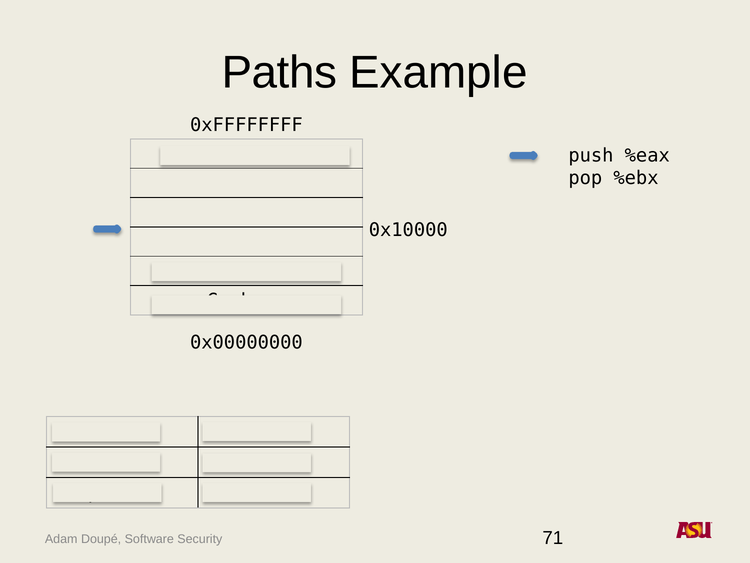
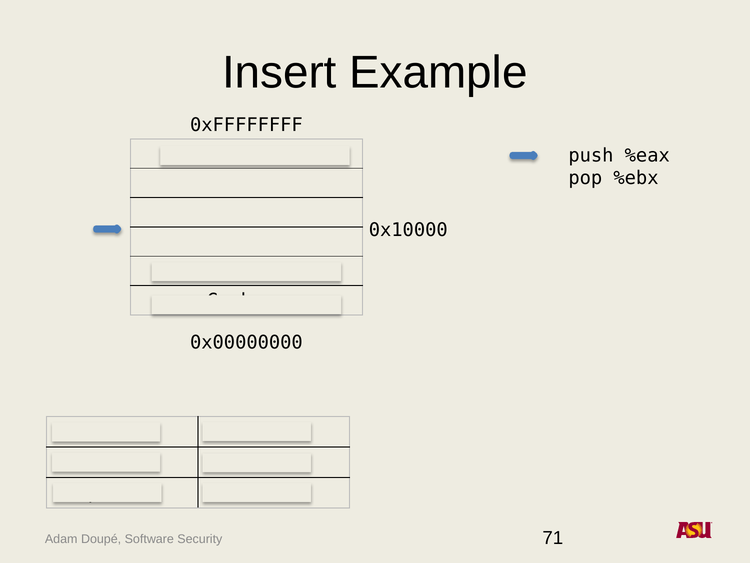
Paths: Paths -> Insert
